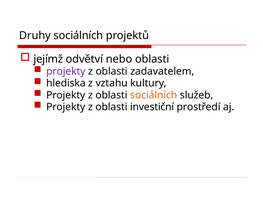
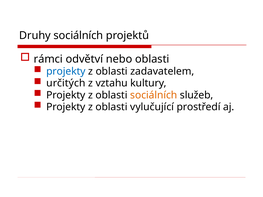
jejímž: jejímž -> rámci
projekty at (66, 71) colour: purple -> blue
hlediska: hlediska -> určitých
investiční: investiční -> vylučující
